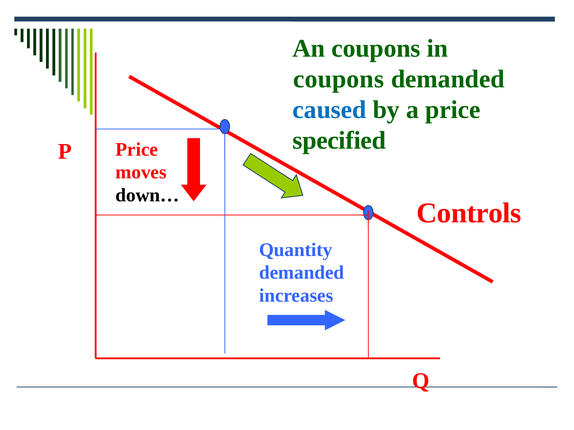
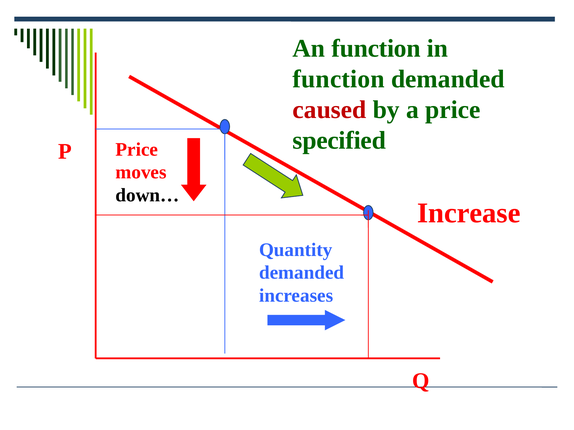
An coupons: coupons -> function
coupons at (339, 79): coupons -> function
caused colour: blue -> red
Controls: Controls -> Increase
